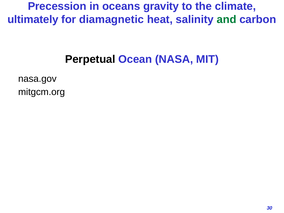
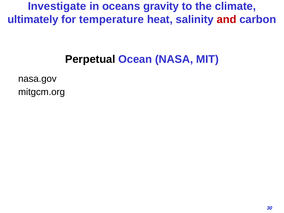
Precession: Precession -> Investigate
diamagnetic: diamagnetic -> temperature
and colour: green -> red
